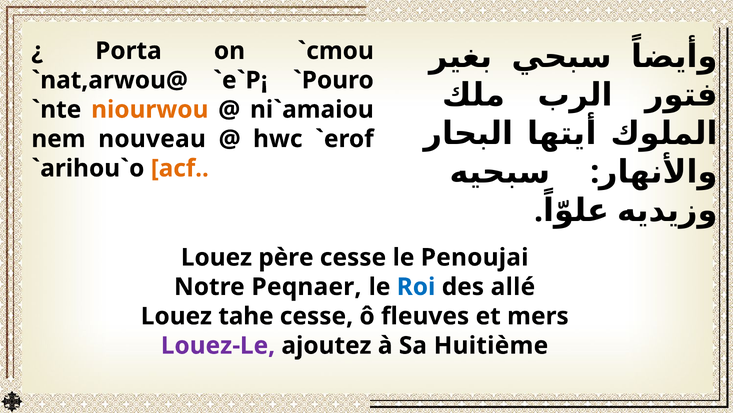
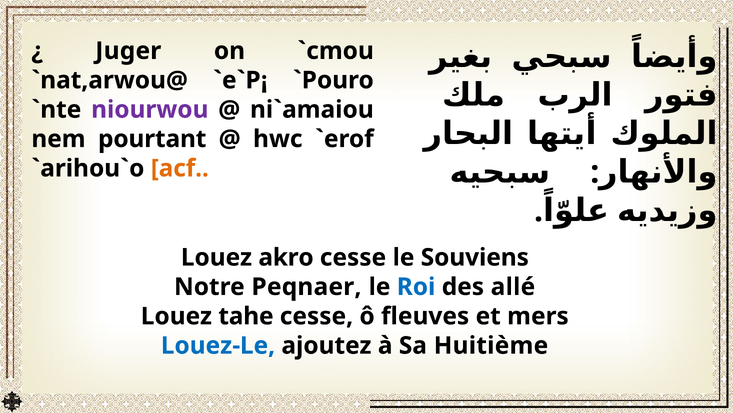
Porta: Porta -> Juger
niourwou colour: orange -> purple
nouveau: nouveau -> pourtant
père: père -> akro
Penoujai: Penoujai -> Souviens
Louez-Le colour: purple -> blue
